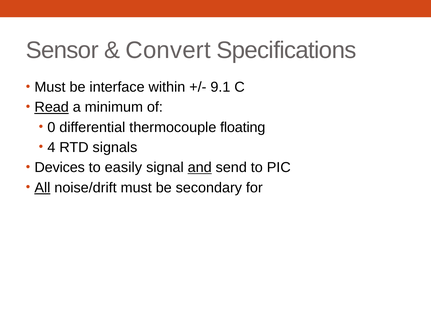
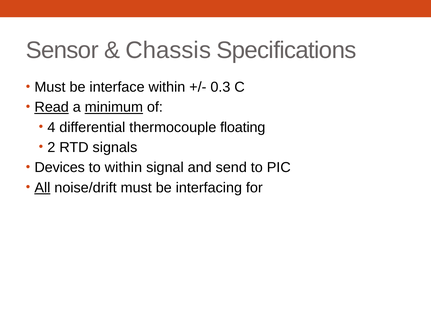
Convert: Convert -> Chassis
9.1: 9.1 -> 0.3
minimum underline: none -> present
0: 0 -> 4
4: 4 -> 2
to easily: easily -> within
and underline: present -> none
secondary: secondary -> interfacing
